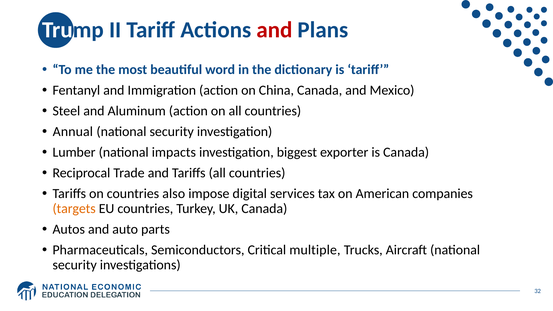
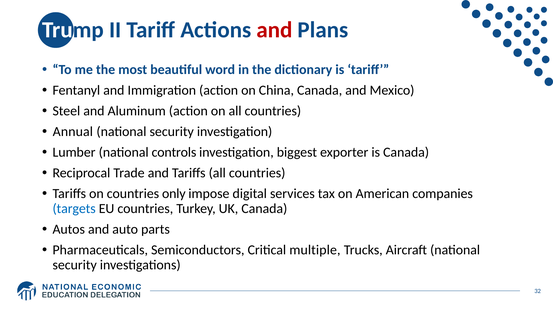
impacts: impacts -> controls
also: also -> only
targets colour: orange -> blue
